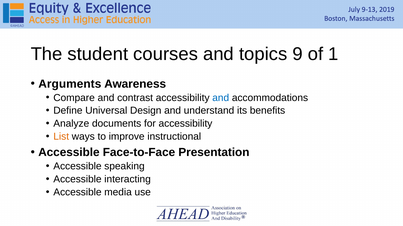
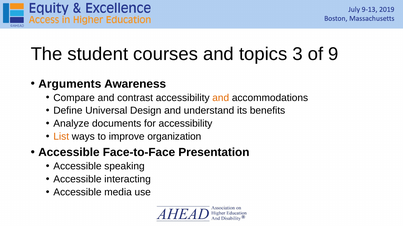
9: 9 -> 3
1: 1 -> 9
and at (221, 98) colour: blue -> orange
instructional: instructional -> organization
